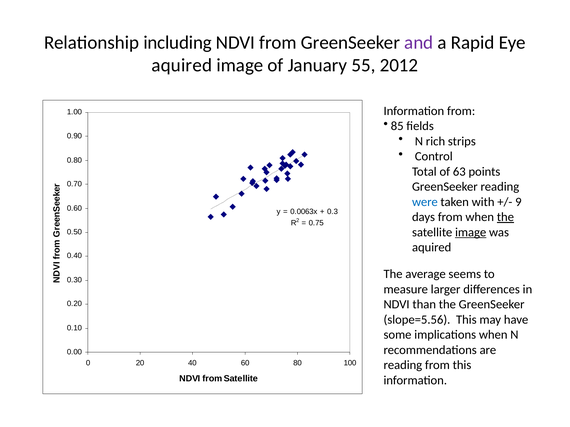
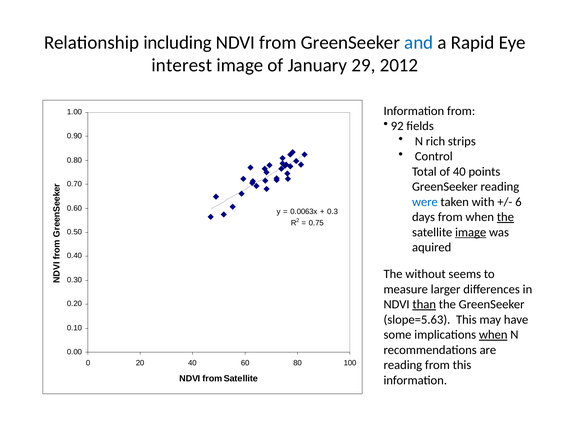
and colour: purple -> blue
aquired at (182, 65): aquired -> interest
55: 55 -> 29
85: 85 -> 92
of 63: 63 -> 40
9: 9 -> 6
average: average -> without
than underline: none -> present
slope=5.56: slope=5.56 -> slope=5.63
when at (493, 335) underline: none -> present
